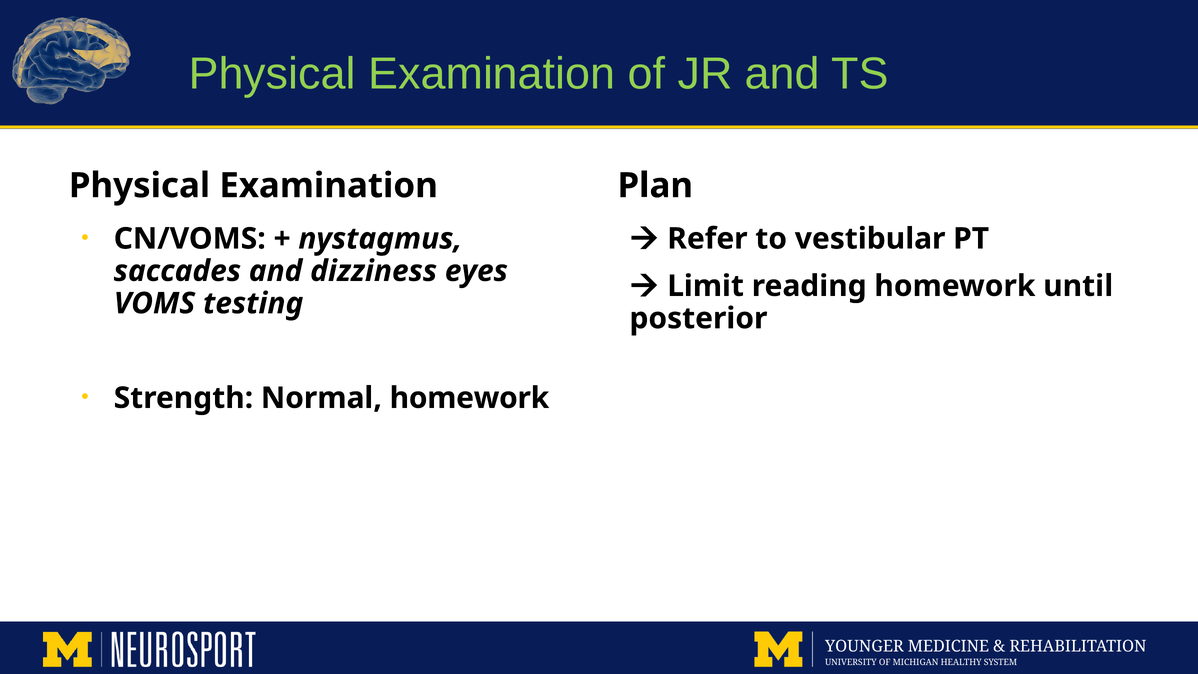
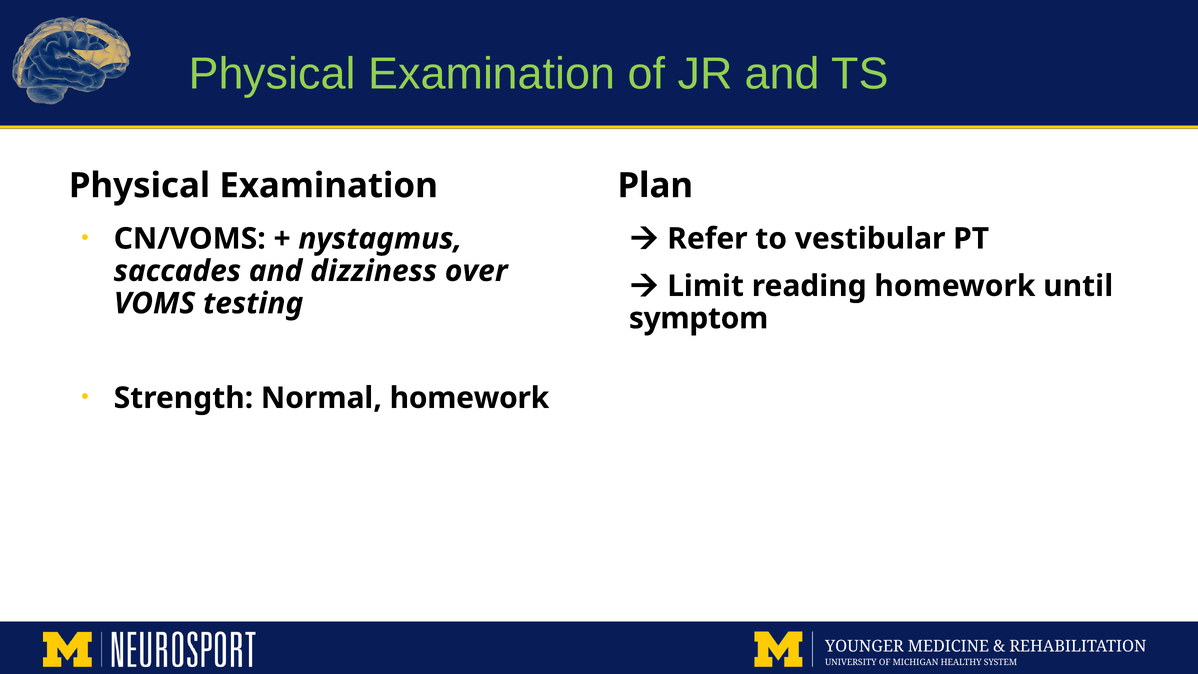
eyes: eyes -> over
posterior: posterior -> symptom
